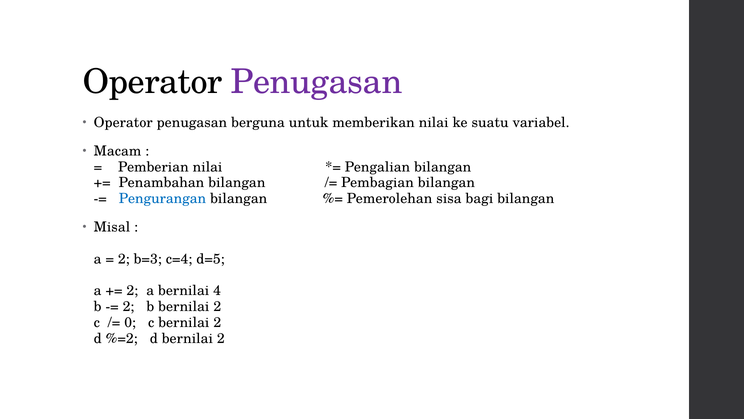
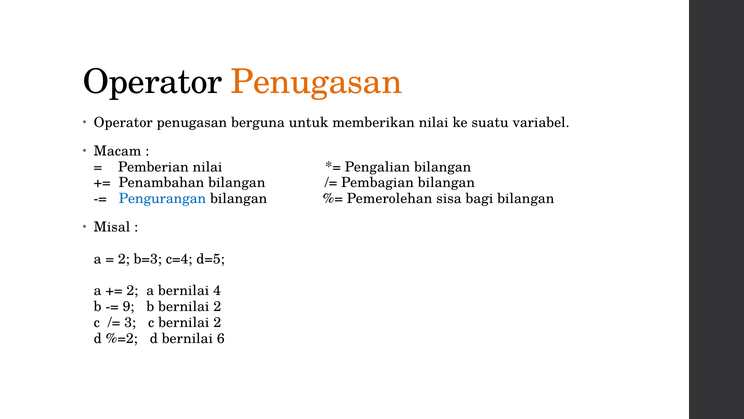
Penugasan at (317, 82) colour: purple -> orange
2 at (129, 306): 2 -> 9
0: 0 -> 3
d bernilai 2: 2 -> 6
